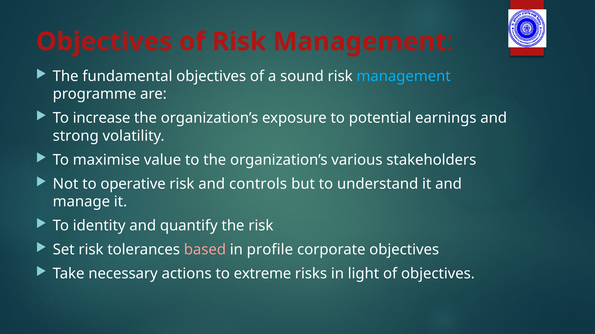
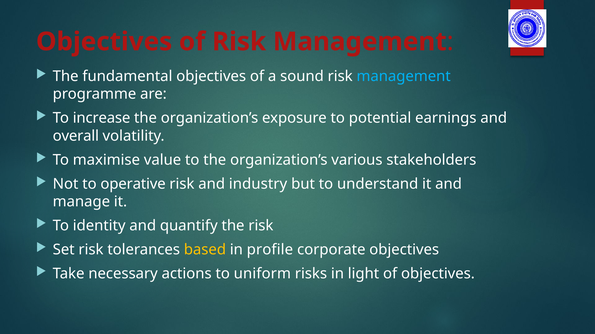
strong: strong -> overall
controls: controls -> industry
based colour: pink -> yellow
extreme: extreme -> uniform
